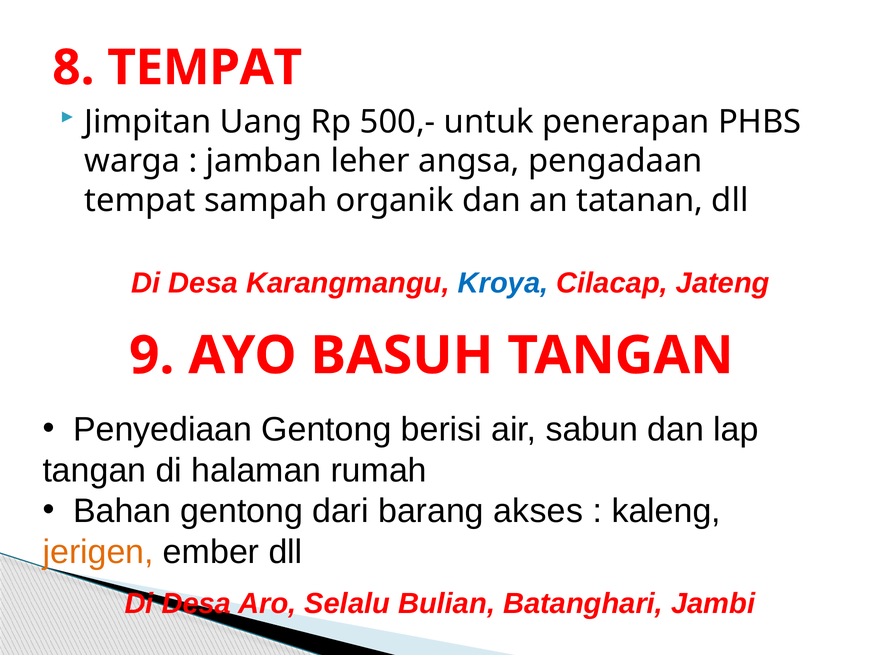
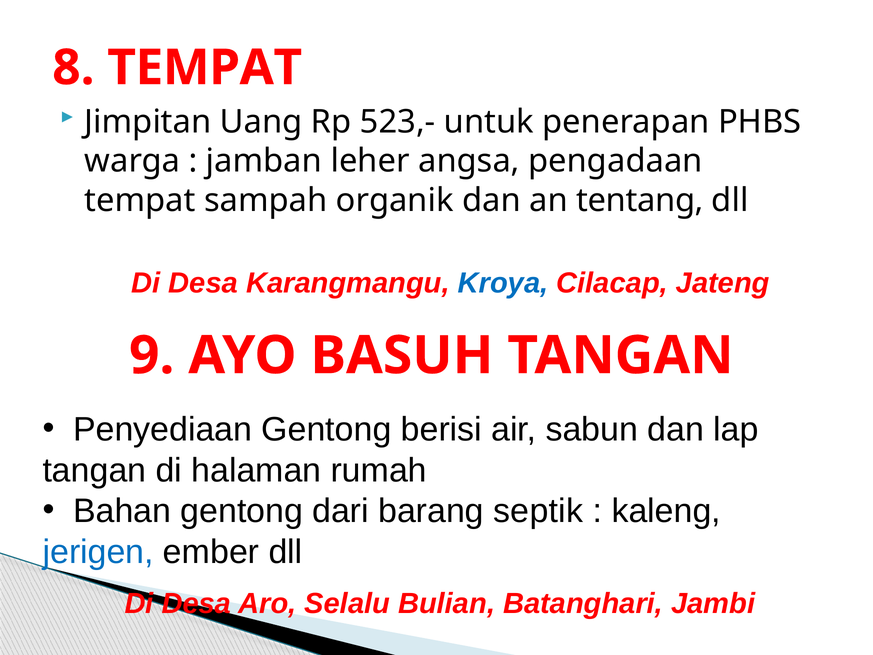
500,-: 500,- -> 523,-
tatanan: tatanan -> tentang
akses: akses -> septik
jerigen colour: orange -> blue
